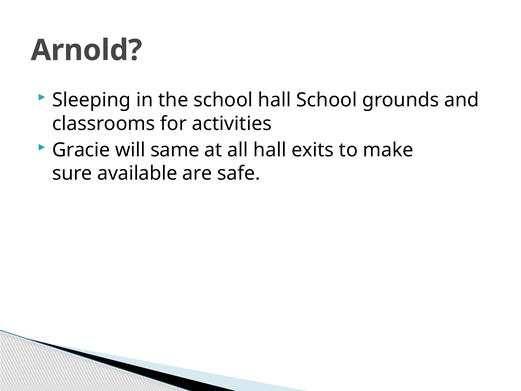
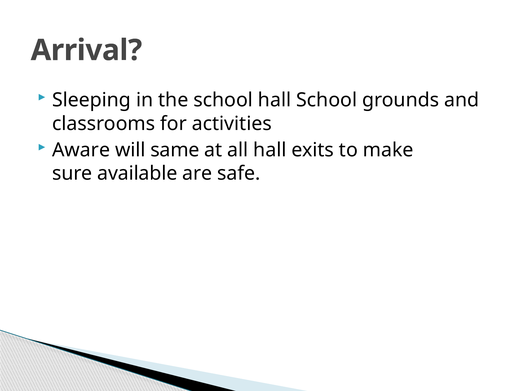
Arnold: Arnold -> Arrival
Gracie: Gracie -> Aware
